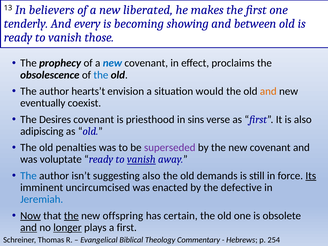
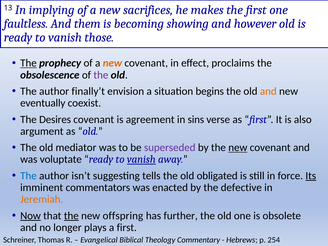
believers: believers -> implying
liberated: liberated -> sacrifices
tenderly: tenderly -> faultless
every: every -> them
between: between -> however
The at (28, 63) underline: none -> present
new at (112, 63) colour: blue -> orange
the at (101, 75) colour: blue -> purple
hearts’t: hearts’t -> finally’t
would: would -> begins
priesthood: priesthood -> agreement
adipiscing: adipiscing -> argument
penalties: penalties -> mediator
new at (238, 148) underline: none -> present
suggesting also: also -> tells
demands: demands -> obligated
uncircumcised: uncircumcised -> commentators
Jeremiah colour: blue -> orange
certain: certain -> further
and at (29, 228) underline: present -> none
longer underline: present -> none
